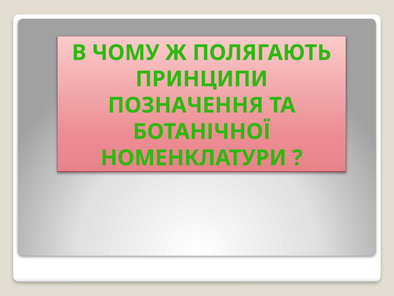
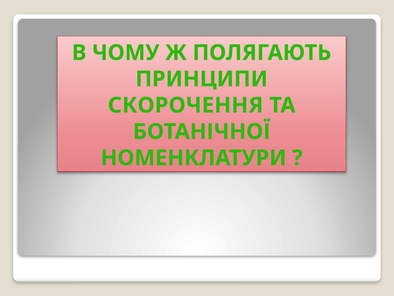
ПОЗНАЧЕННЯ: ПОЗНАЧЕННЯ -> СКОРОЧЕННЯ
